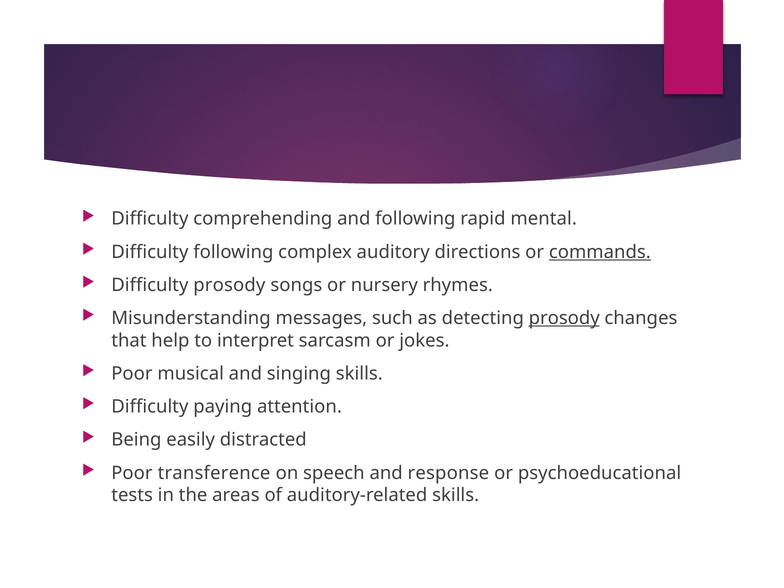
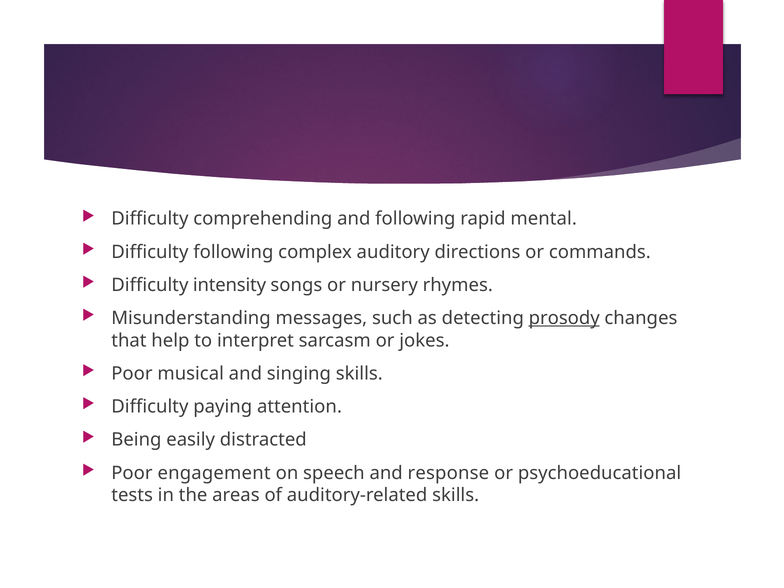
commands underline: present -> none
Difficulty prosody: prosody -> intensity
transference: transference -> engagement
